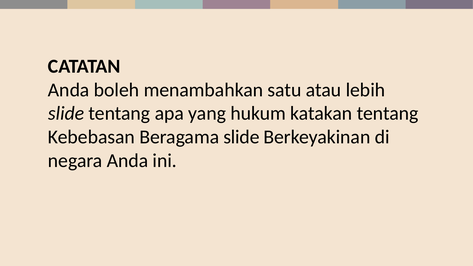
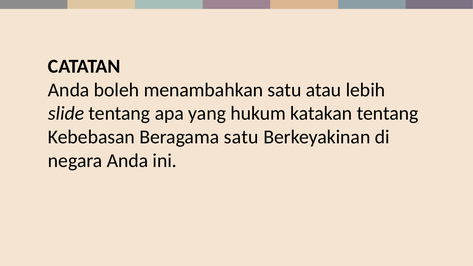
Beragama slide: slide -> satu
